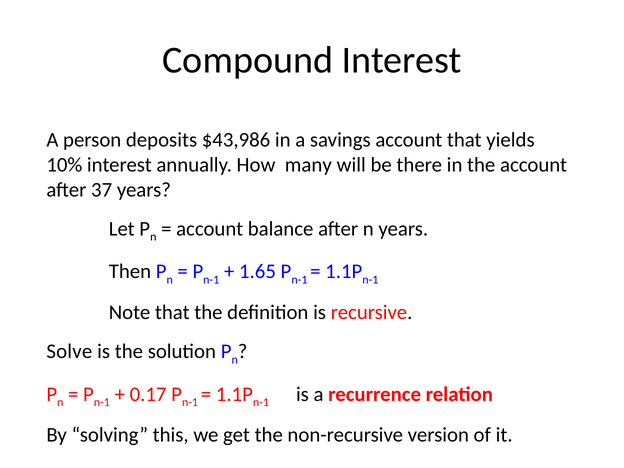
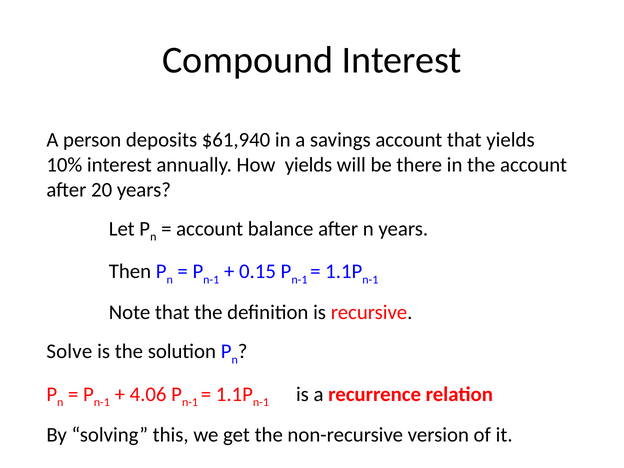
$43,986: $43,986 -> $61,940
How many: many -> yields
37: 37 -> 20
1.65: 1.65 -> 0.15
0.17: 0.17 -> 4.06
